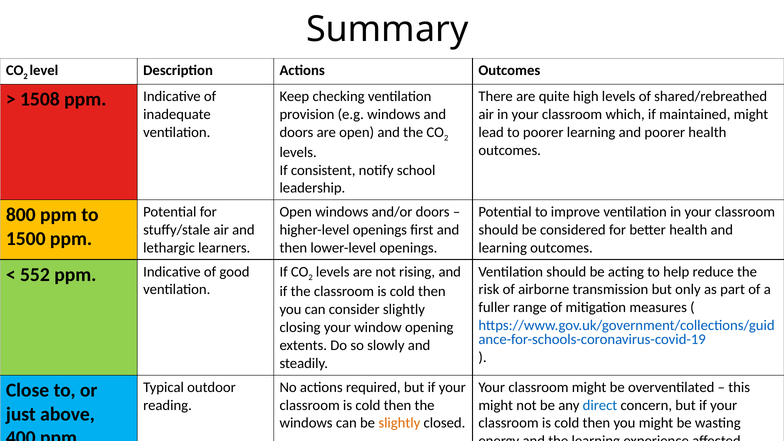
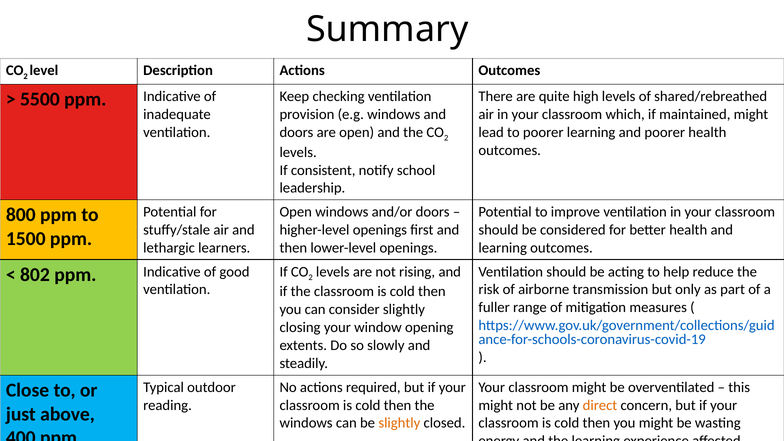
1508: 1508 -> 5500
552: 552 -> 802
direct colour: blue -> orange
